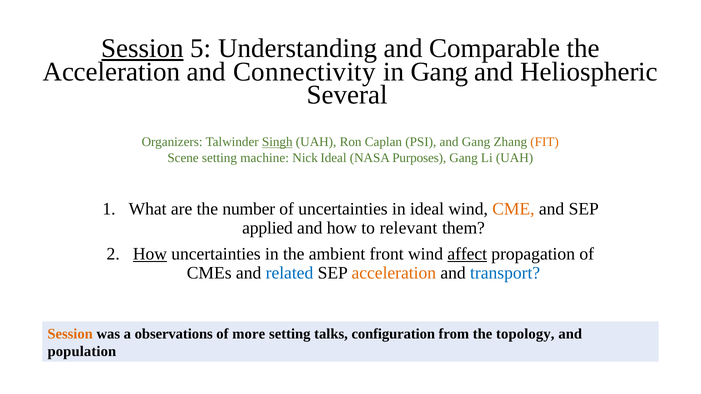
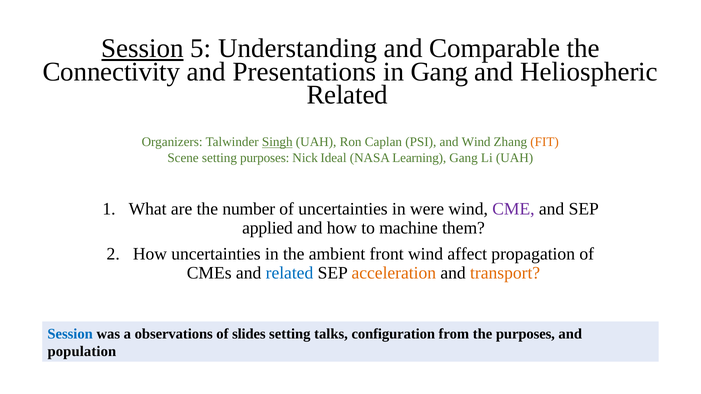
Acceleration at (111, 72): Acceleration -> Connectivity
Connectivity: Connectivity -> Presentations
Several at (347, 95): Several -> Related
and Gang: Gang -> Wind
setting machine: machine -> purposes
Purposes: Purposes -> Learning
in ideal: ideal -> were
CME colour: orange -> purple
relevant: relevant -> machine
How at (150, 254) underline: present -> none
affect underline: present -> none
transport colour: blue -> orange
Session at (70, 334) colour: orange -> blue
more: more -> slides
the topology: topology -> purposes
